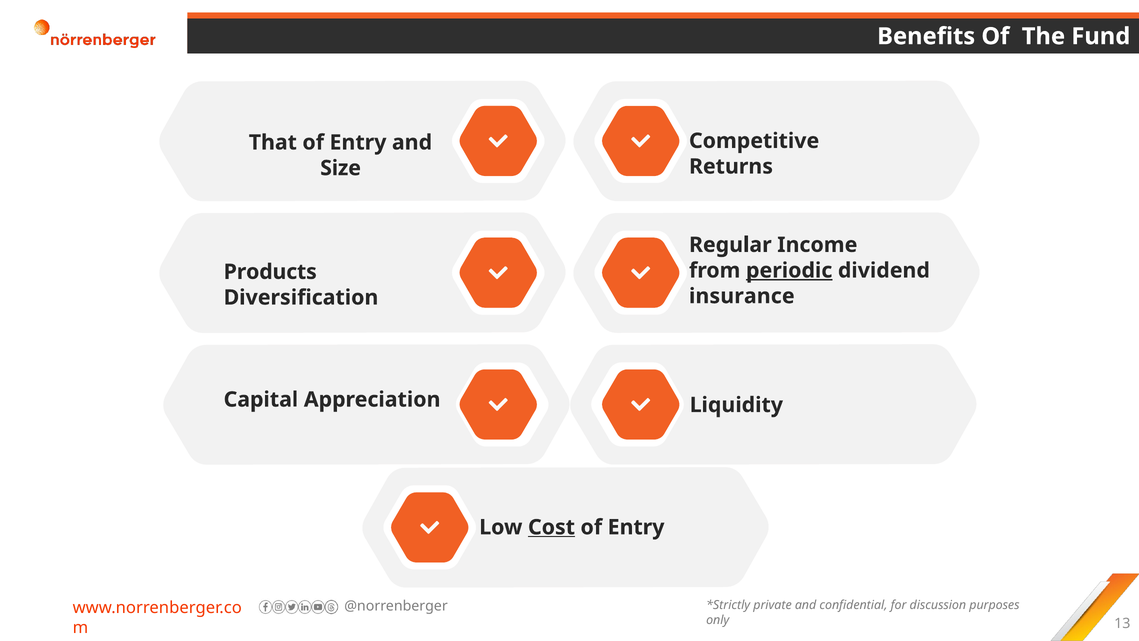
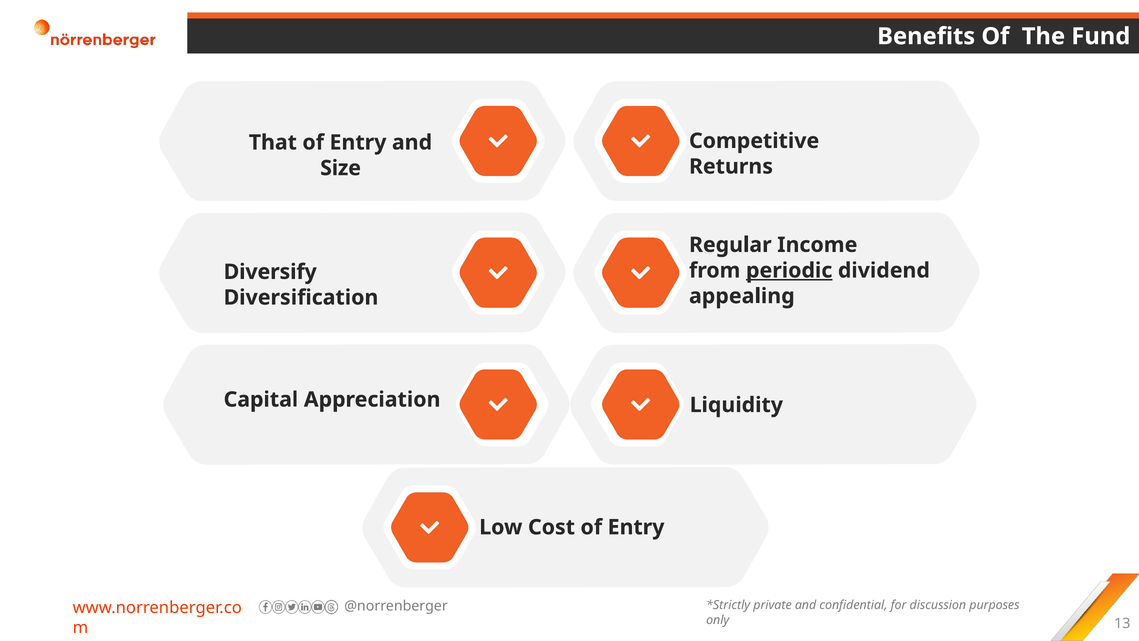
Products: Products -> Diversify
insurance: insurance -> appealing
Cost underline: present -> none
